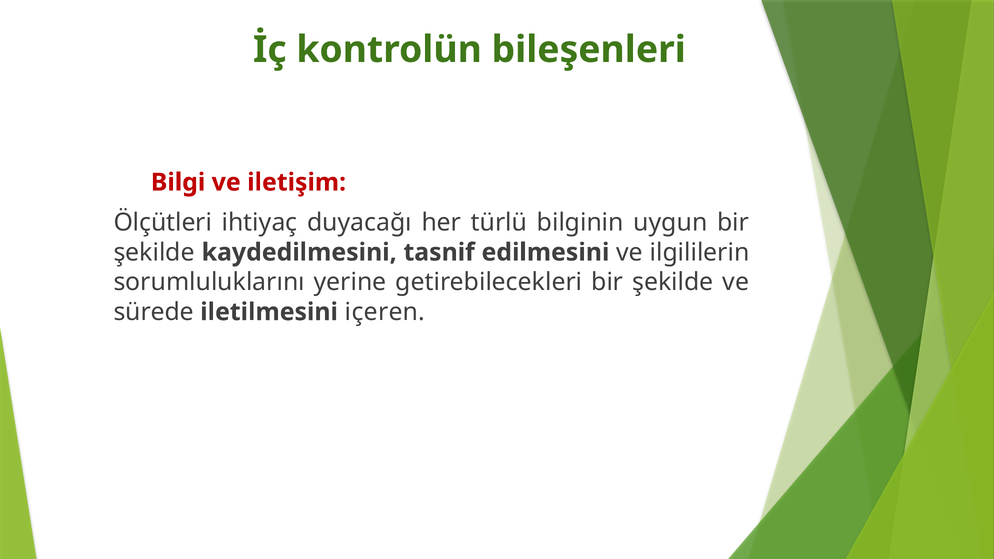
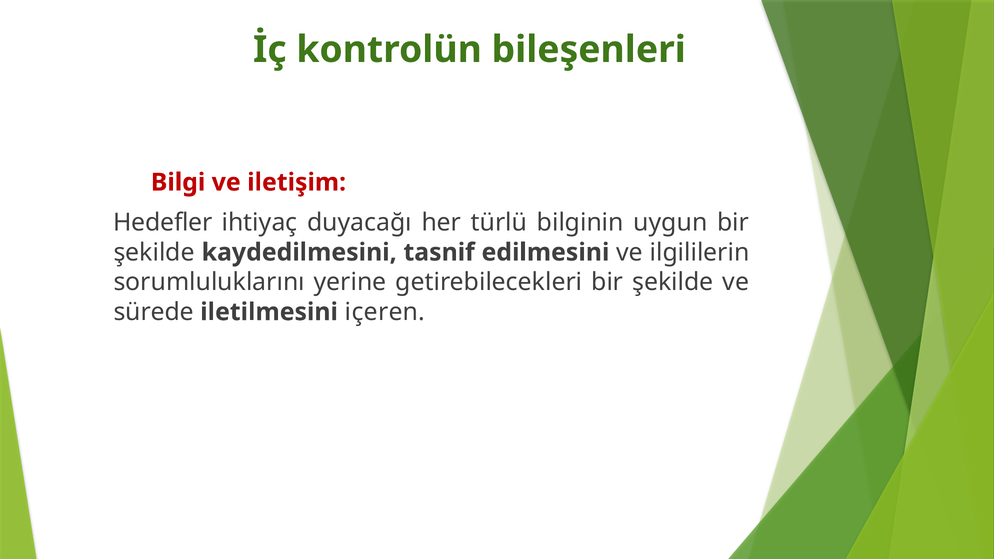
Ölçütleri: Ölçütleri -> Hedefler
